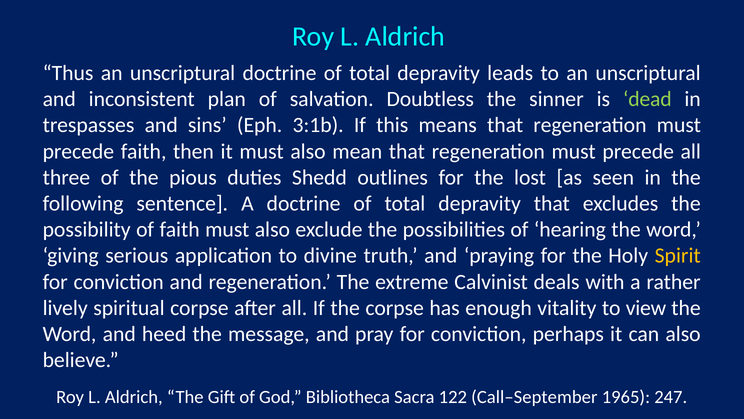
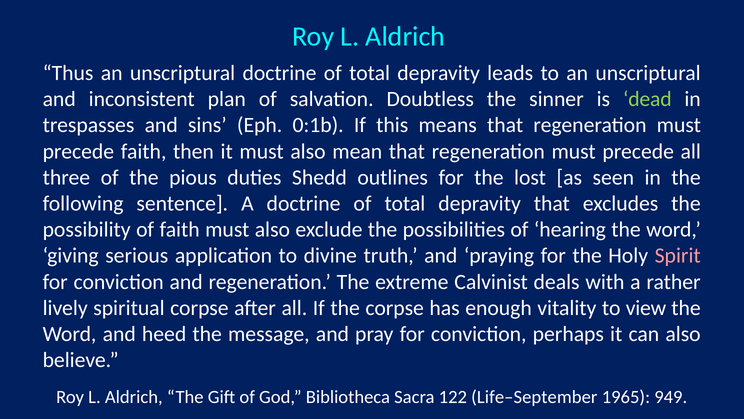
3:1b: 3:1b -> 0:1b
Spirit colour: yellow -> pink
Call–September: Call–September -> Life–September
247: 247 -> 949
